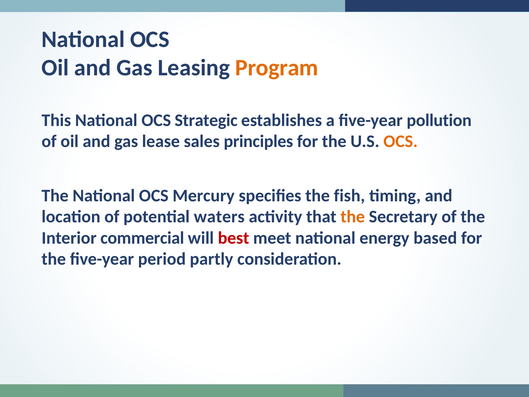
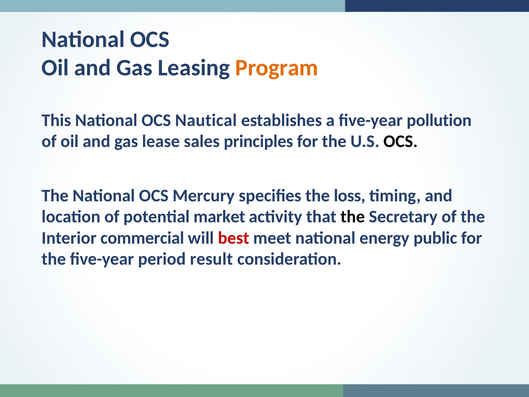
Strategic: Strategic -> Nautical
OCS at (401, 141) colour: orange -> black
fish: fish -> loss
waters: waters -> market
the at (353, 217) colour: orange -> black
based: based -> public
partly: partly -> result
